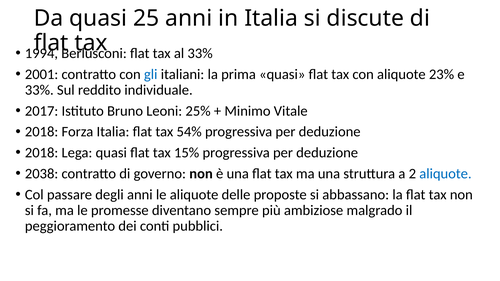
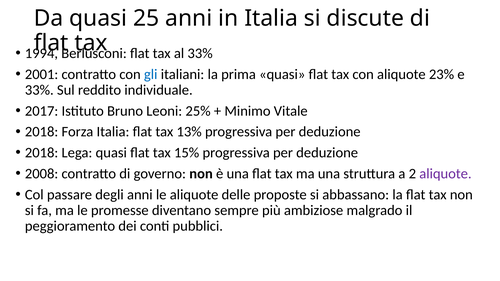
54%: 54% -> 13%
2038: 2038 -> 2008
aliquote at (445, 174) colour: blue -> purple
